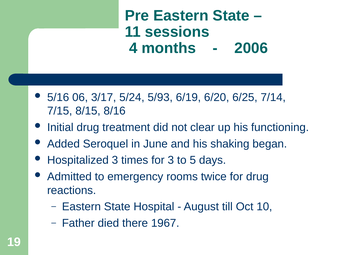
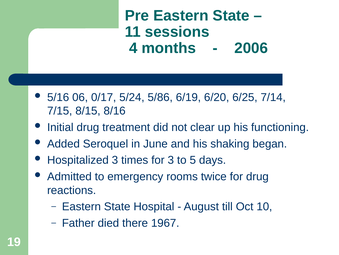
3/17: 3/17 -> 0/17
5/93: 5/93 -> 5/86
